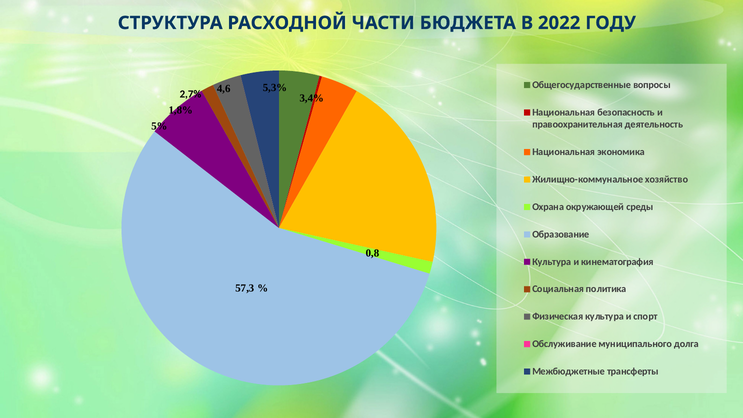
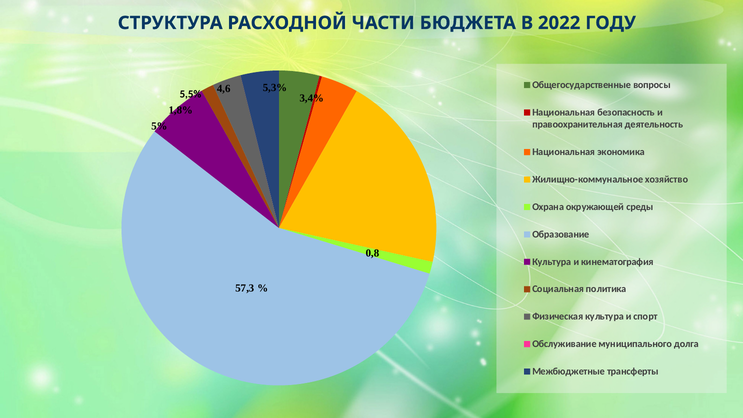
2,7%: 2,7% -> 5,5%
